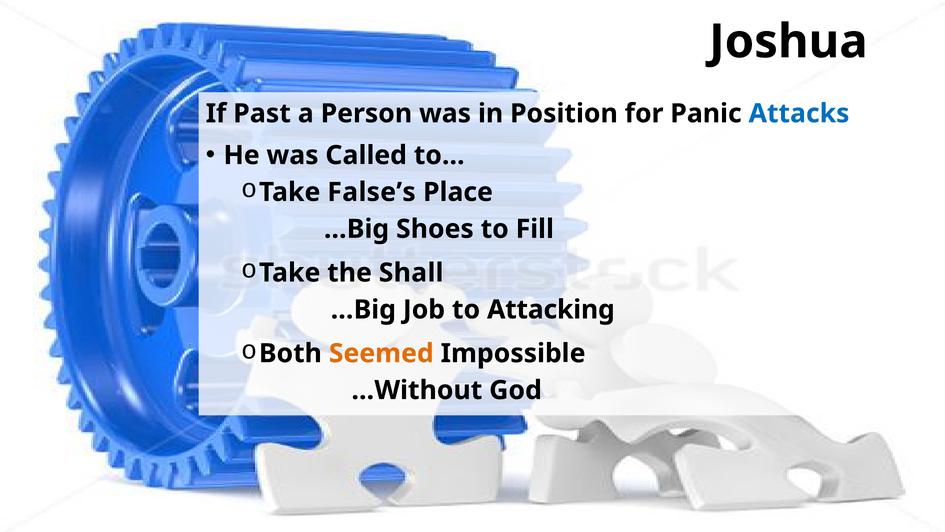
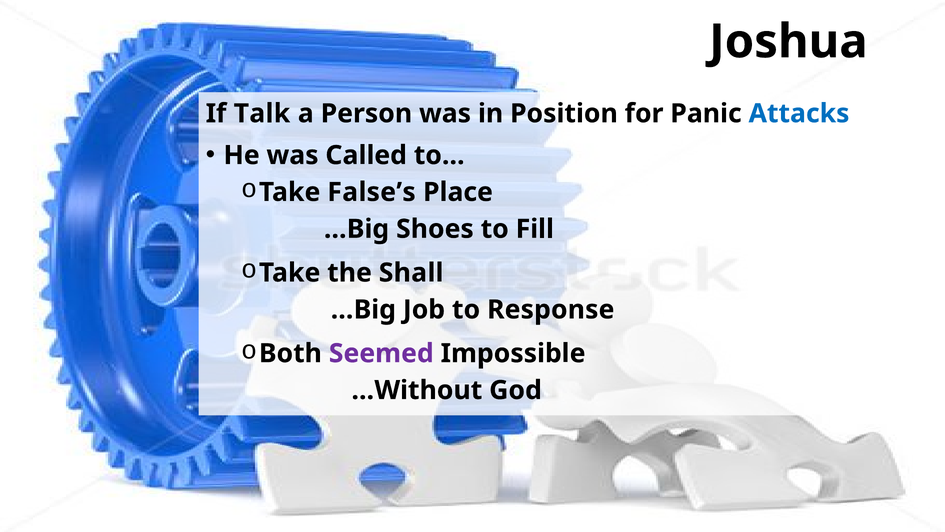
Past: Past -> Talk
Attacking: Attacking -> Response
Seemed colour: orange -> purple
